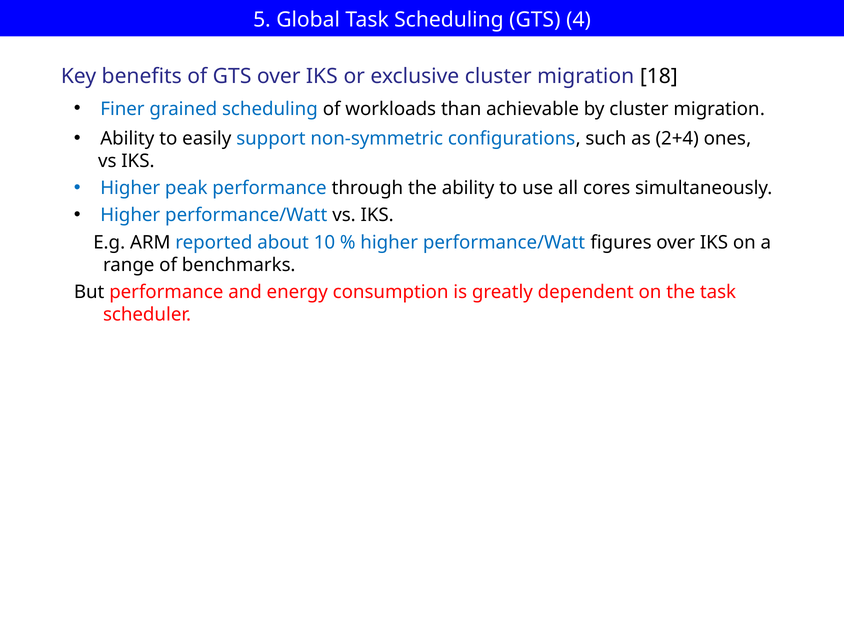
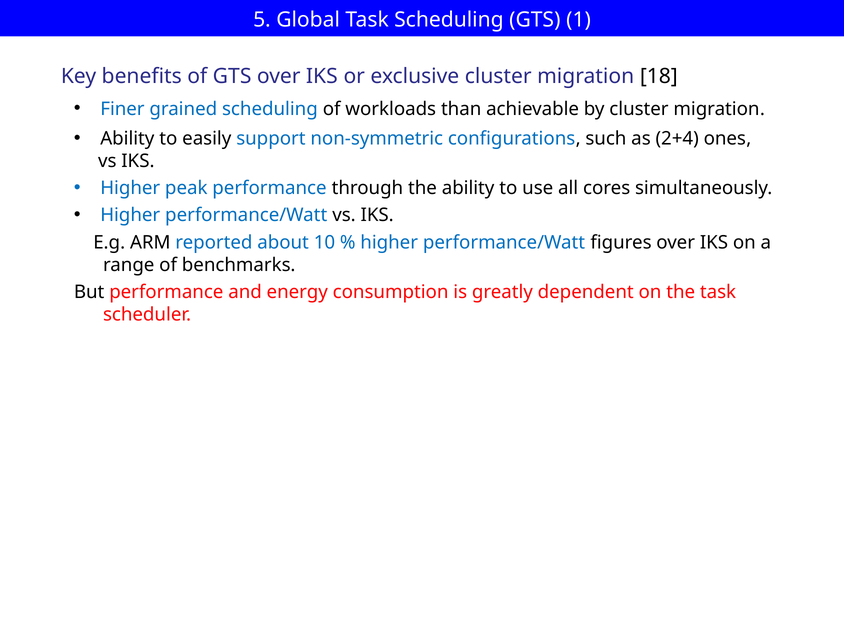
4: 4 -> 1
